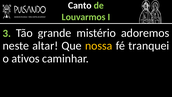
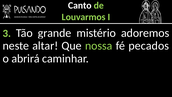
nossa colour: yellow -> light green
tranquei: tranquei -> pecados
ativos: ativos -> abrirá
